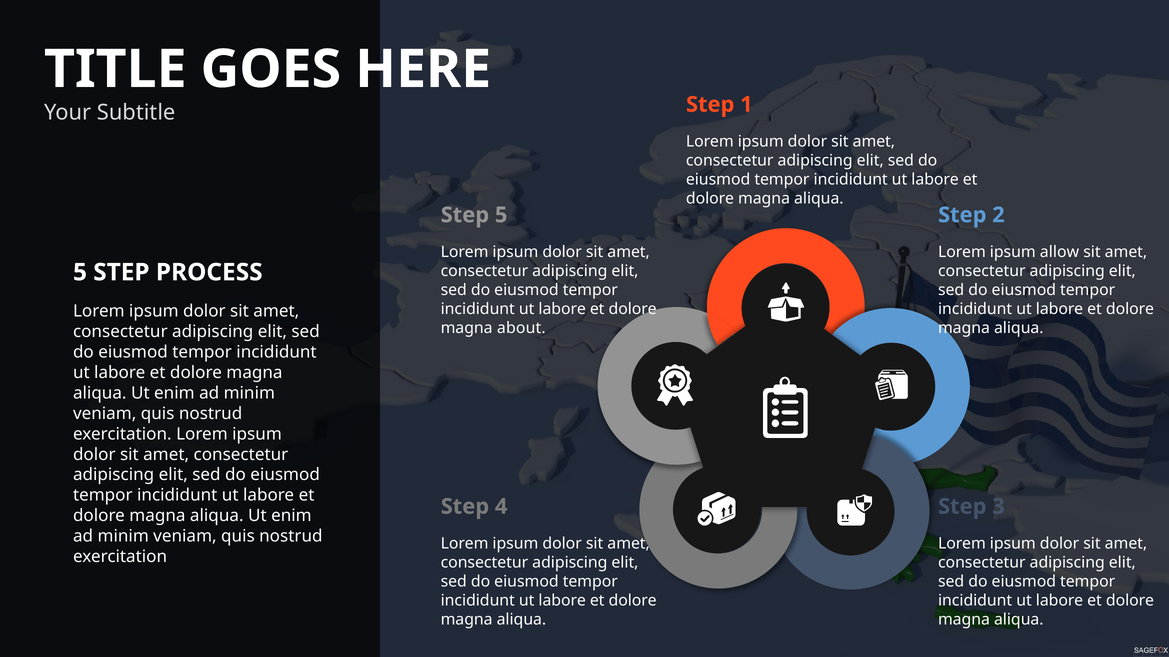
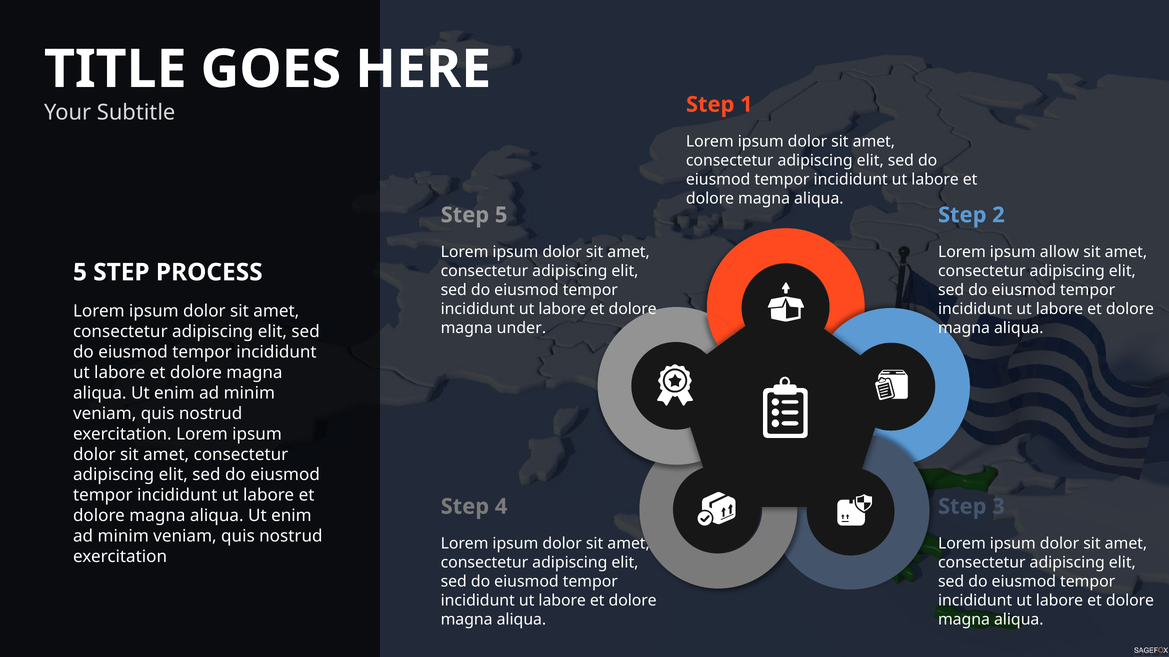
about: about -> under
